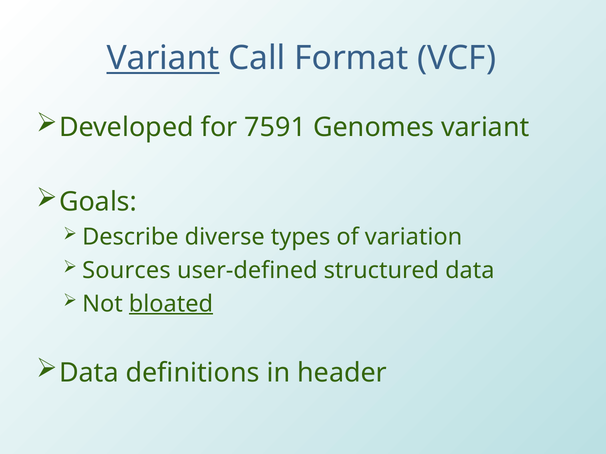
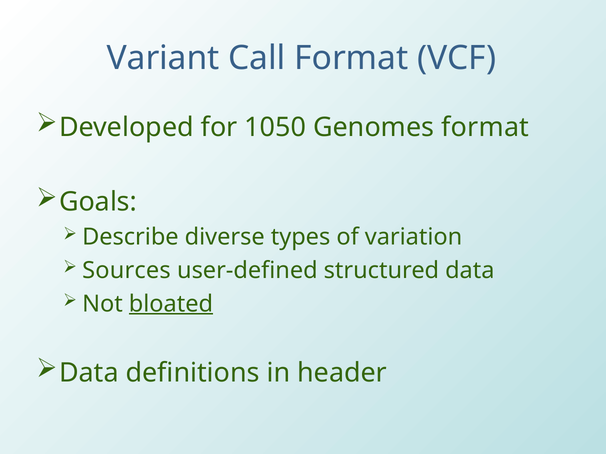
Variant at (163, 58) underline: present -> none
7591: 7591 -> 1050
Genomes variant: variant -> format
